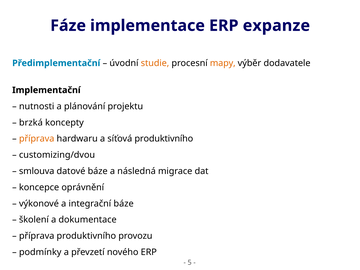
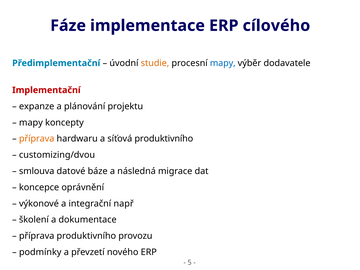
expanze: expanze -> cílového
mapy at (223, 63) colour: orange -> blue
Implementační colour: black -> red
nutnosti: nutnosti -> expanze
brzká at (31, 123): brzká -> mapy
integrační báze: báze -> např
